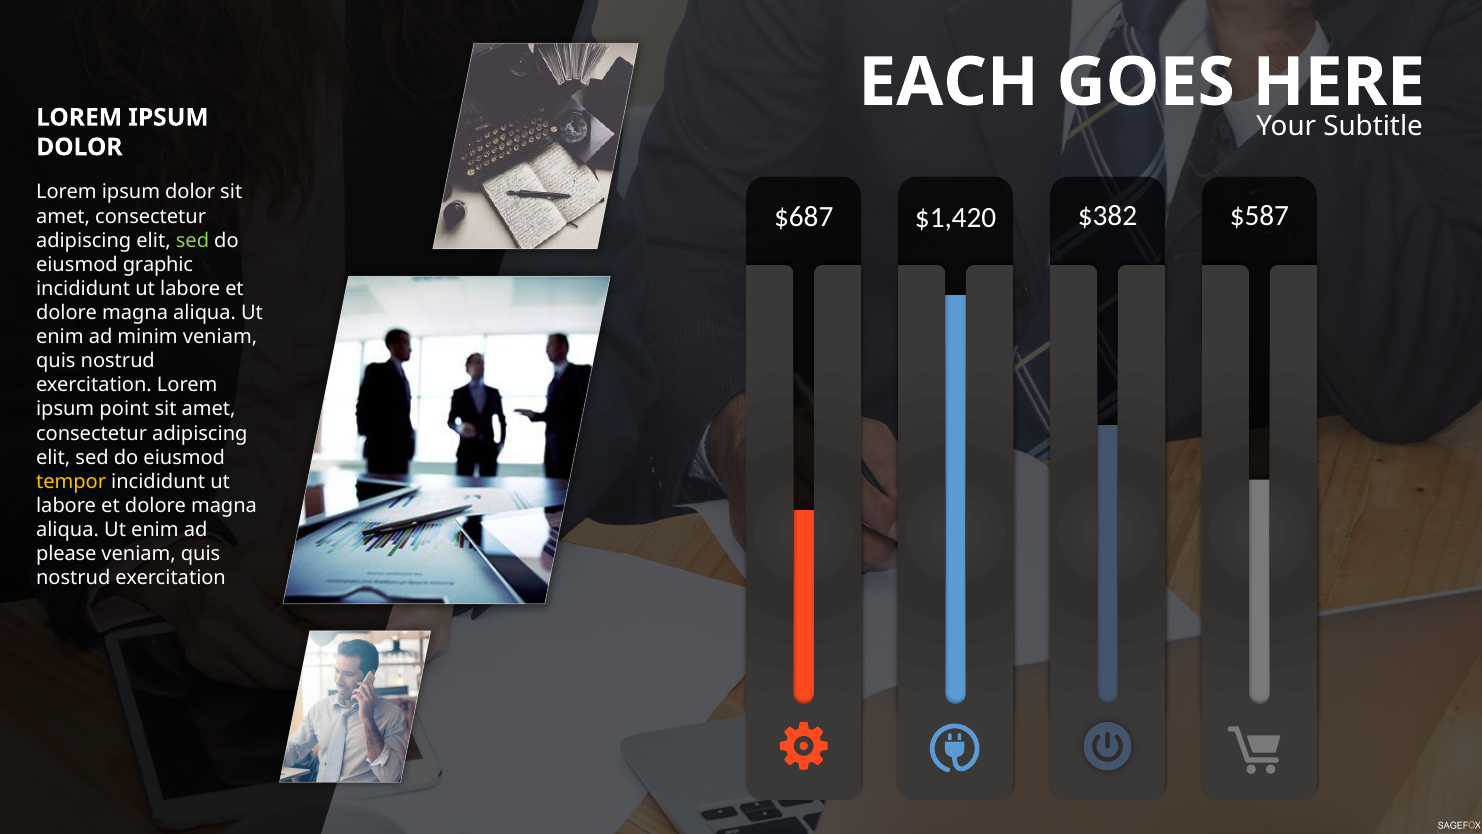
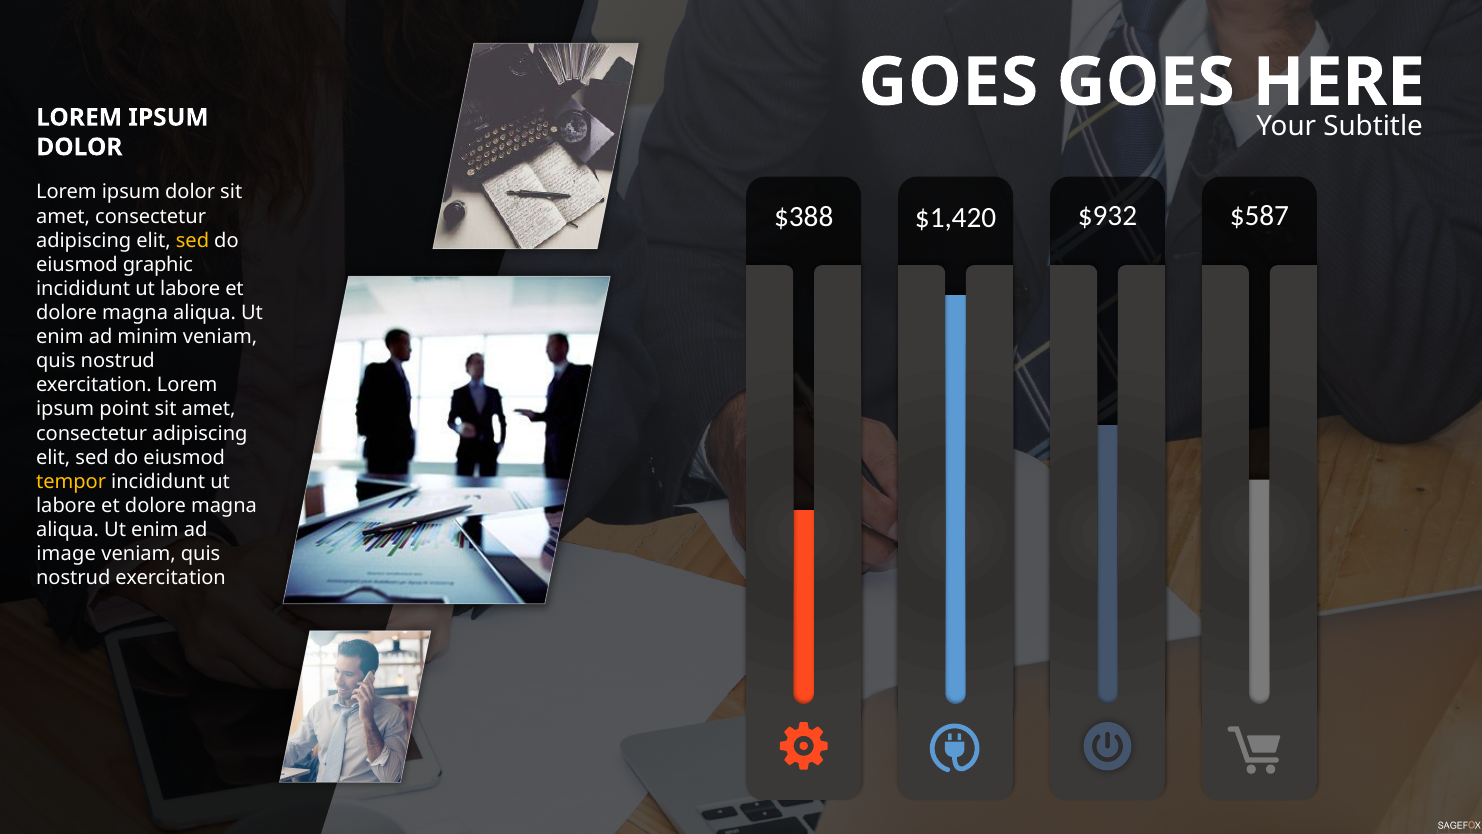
EACH at (949, 82): EACH -> GOES
$687: $687 -> $388
$382: $382 -> $932
sed at (193, 240) colour: light green -> yellow
please: please -> image
